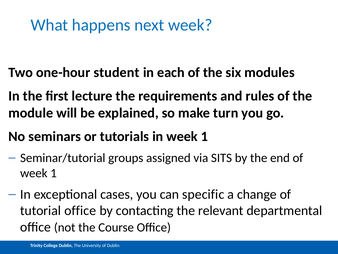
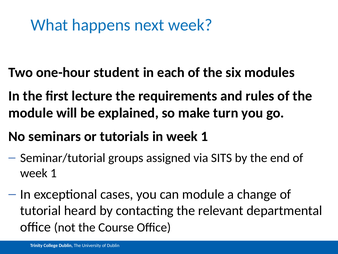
can specific: specific -> module
tutorial office: office -> heard
